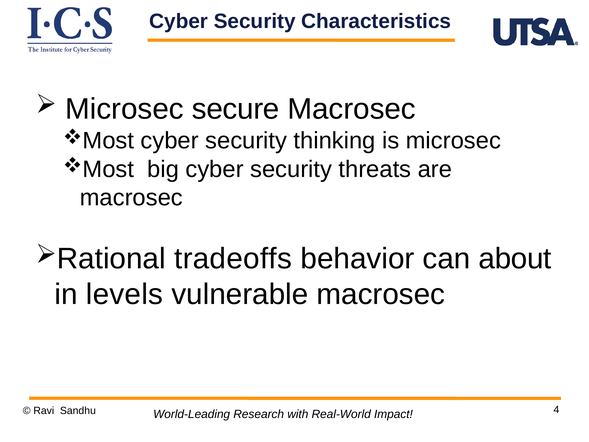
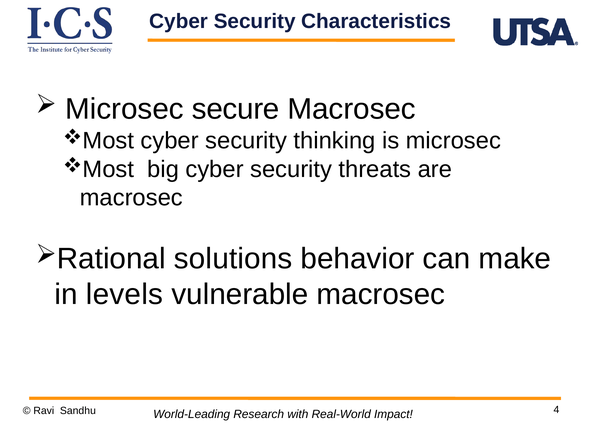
tradeoffs: tradeoffs -> solutions
about: about -> make
